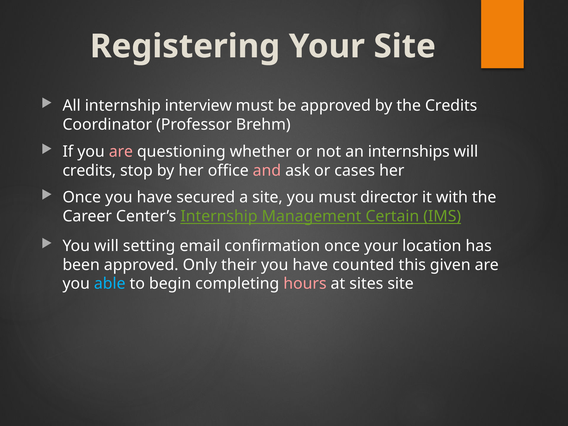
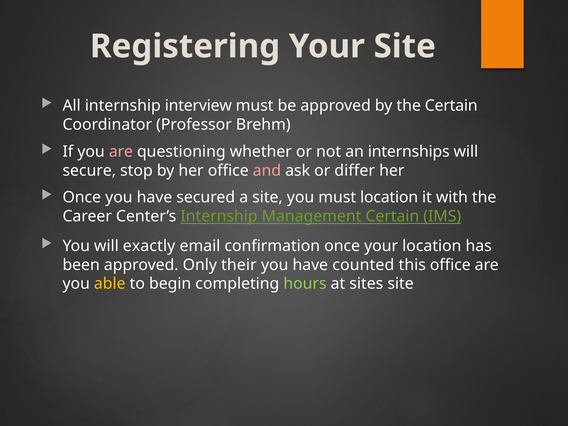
the Credits: Credits -> Certain
credits at (89, 171): credits -> secure
cases: cases -> differ
must director: director -> location
setting: setting -> exactly
this given: given -> office
able colour: light blue -> yellow
hours colour: pink -> light green
